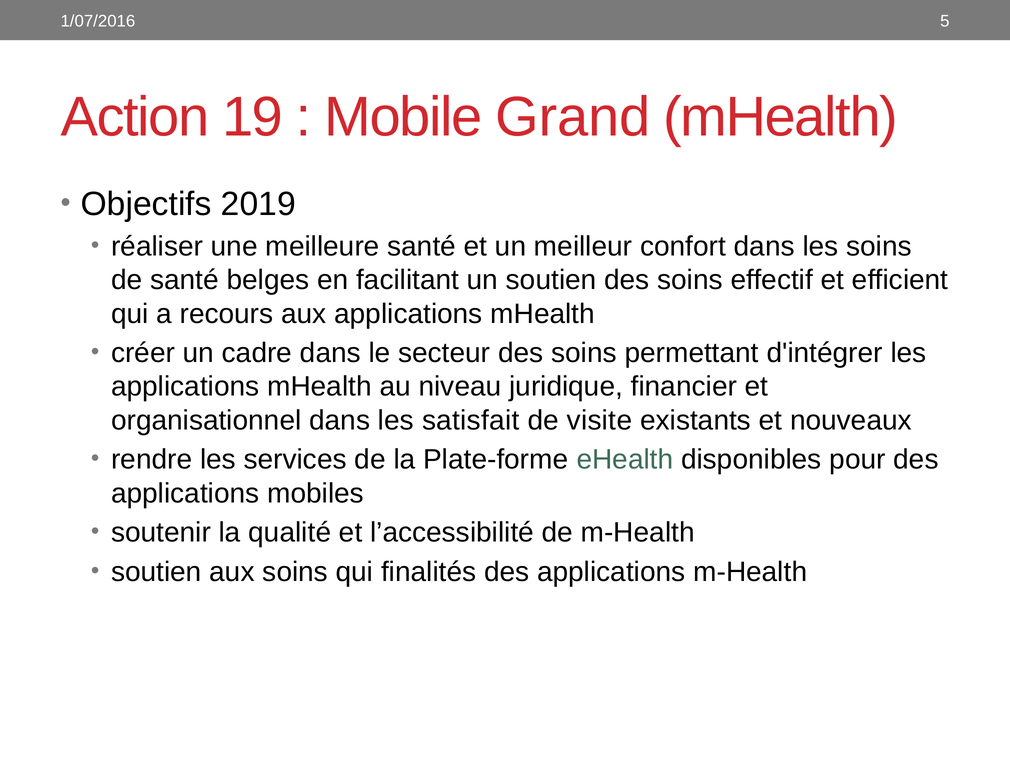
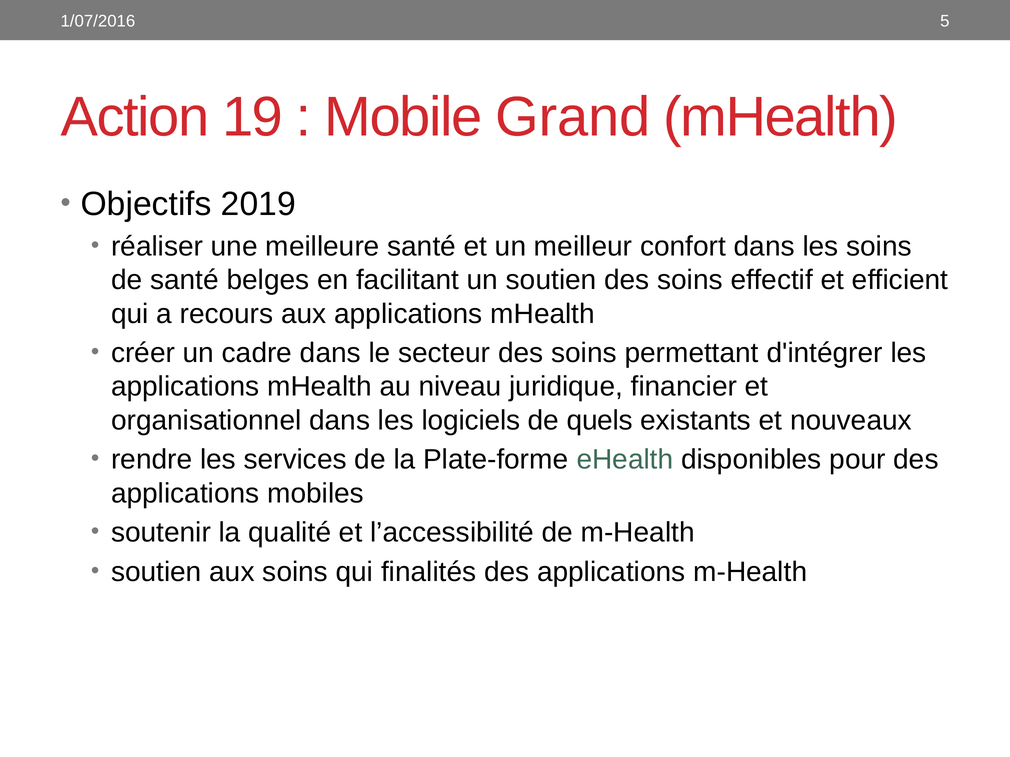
satisfait: satisfait -> logiciels
visite: visite -> quels
